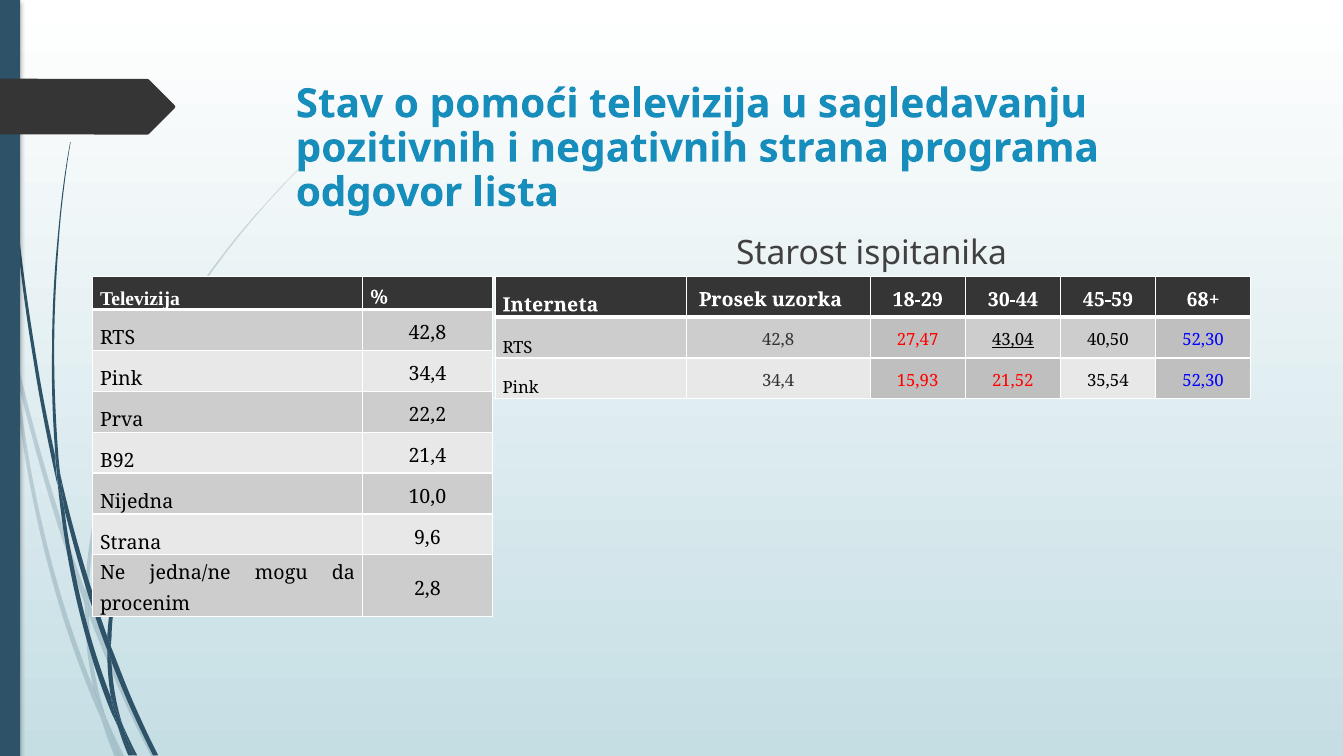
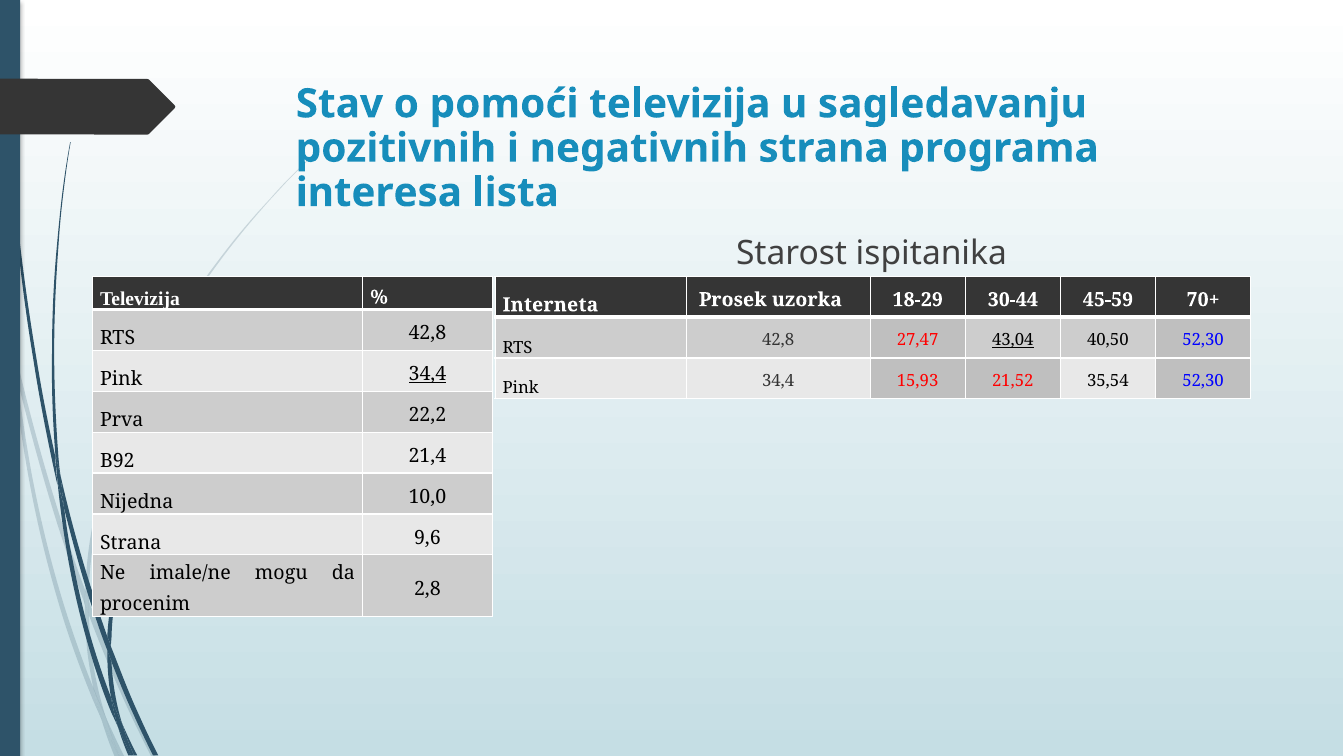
odgovor: odgovor -> interesa
68+: 68+ -> 70+
34,4 at (427, 374) underline: none -> present
jedna/ne: jedna/ne -> imale/ne
